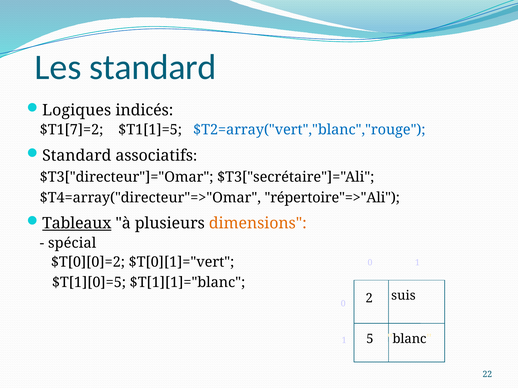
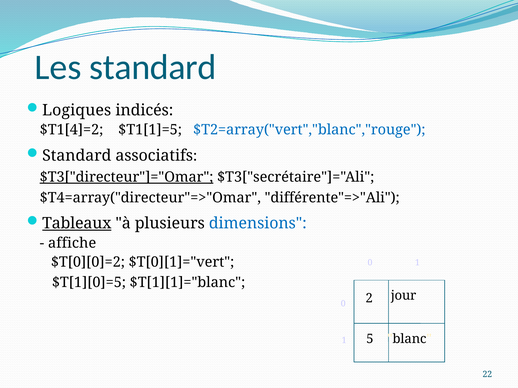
$T1[7]=2: $T1[7]=2 -> $T1[4]=2
$T3["directeur"]="Omar underline: none -> present
répertoire"=>"Ali: répertoire"=>"Ali -> différente"=>"Ali
dimensions colour: orange -> blue
spécial: spécial -> affiche
suis: suis -> jour
